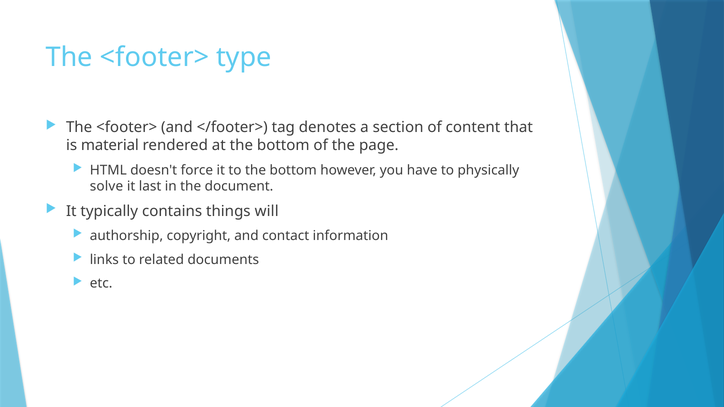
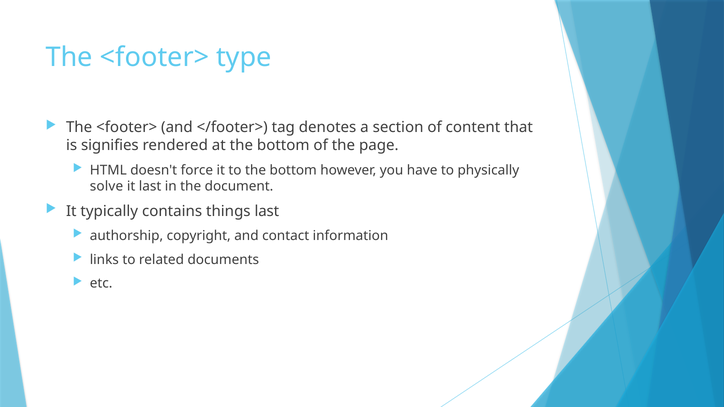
material: material -> signifies
things will: will -> last
